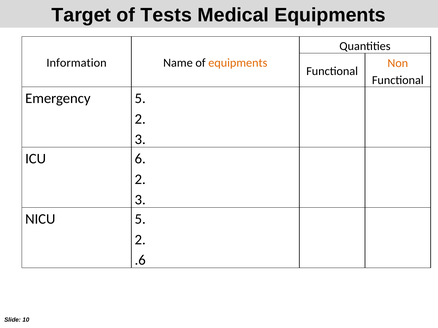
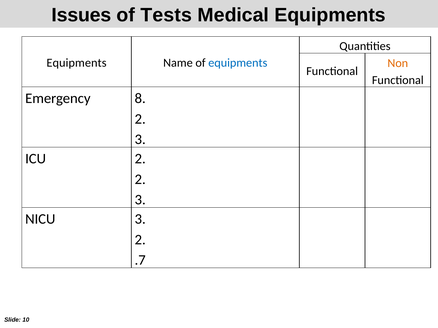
Target: Target -> Issues
Information at (77, 63): Information -> Equipments
equipments at (238, 63) colour: orange -> blue
Emergency 5: 5 -> 8
ICU 6: 6 -> 2
NICU 5: 5 -> 3
.6: .6 -> .7
